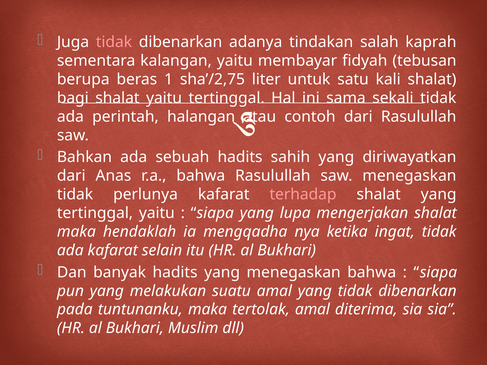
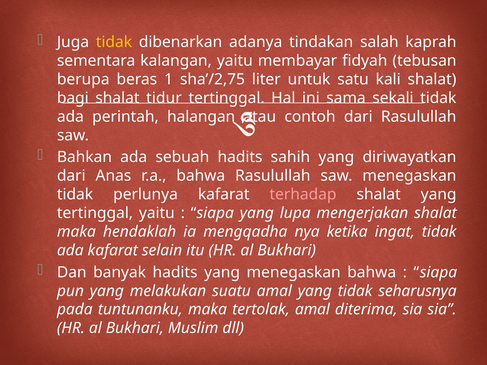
tidak at (114, 42) colour: pink -> yellow
shalat yaitu: yaitu -> tidur
yang tidak dibenarkan: dibenarkan -> seharusnya
